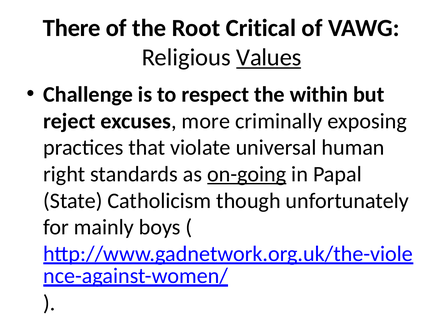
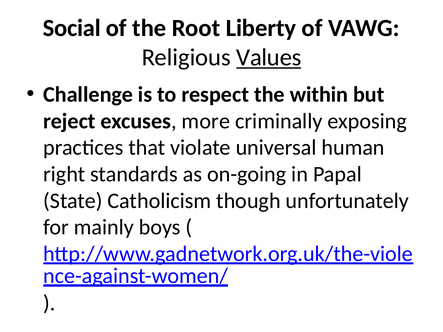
There: There -> Social
Critical: Critical -> Liberty
on-going underline: present -> none
